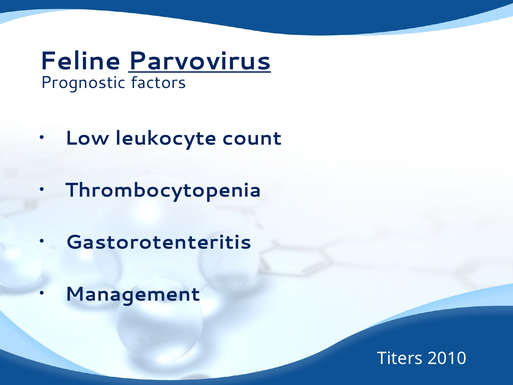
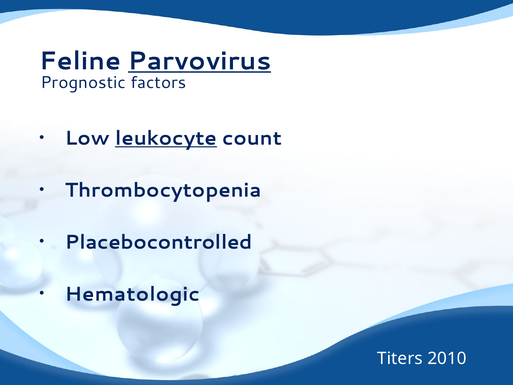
leukocyte underline: none -> present
Gastorotenteritis: Gastorotenteritis -> Placebocontrolled
Management: Management -> Hematologic
